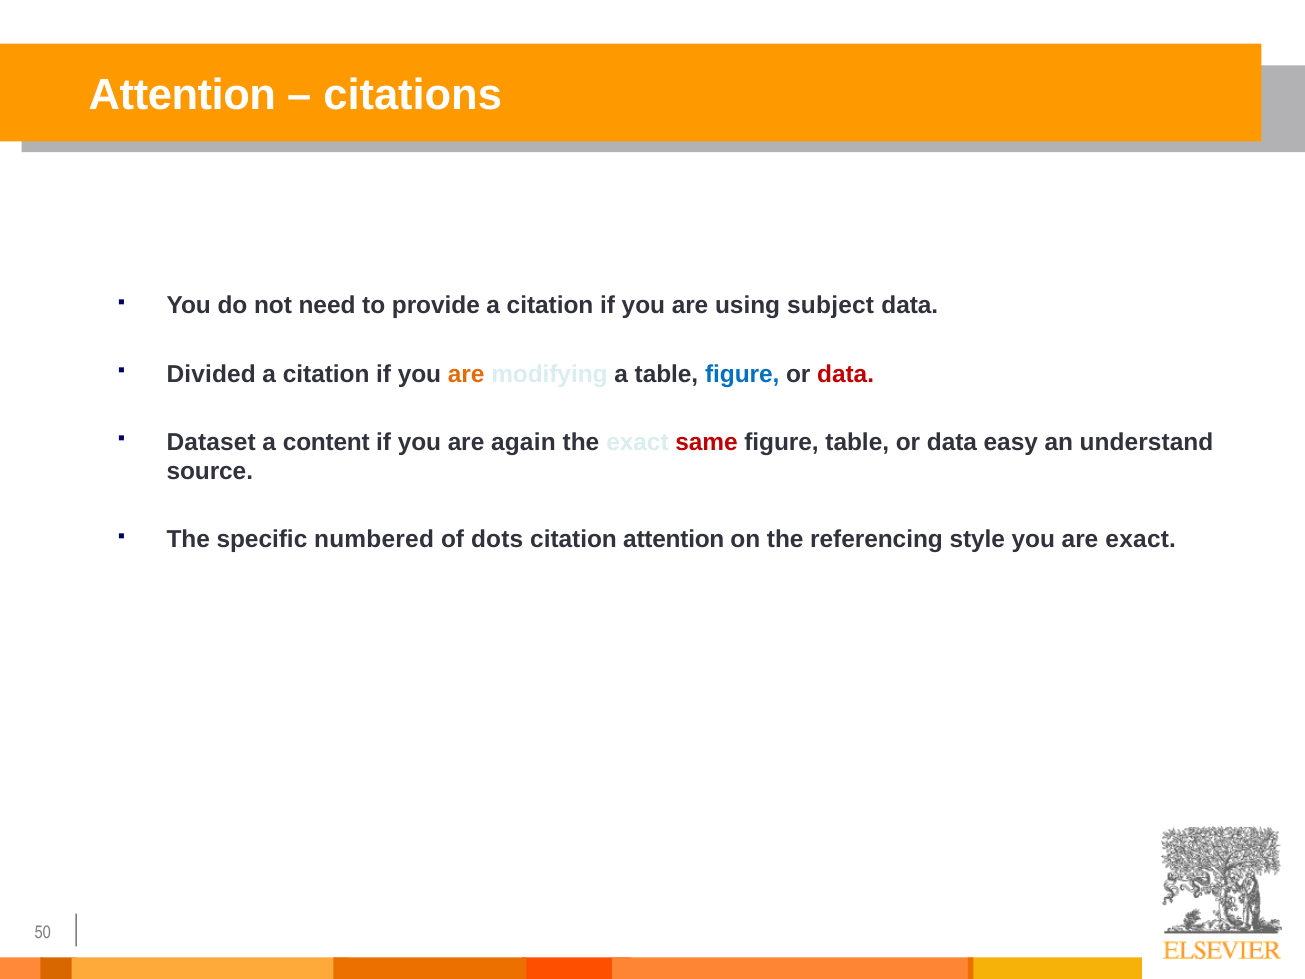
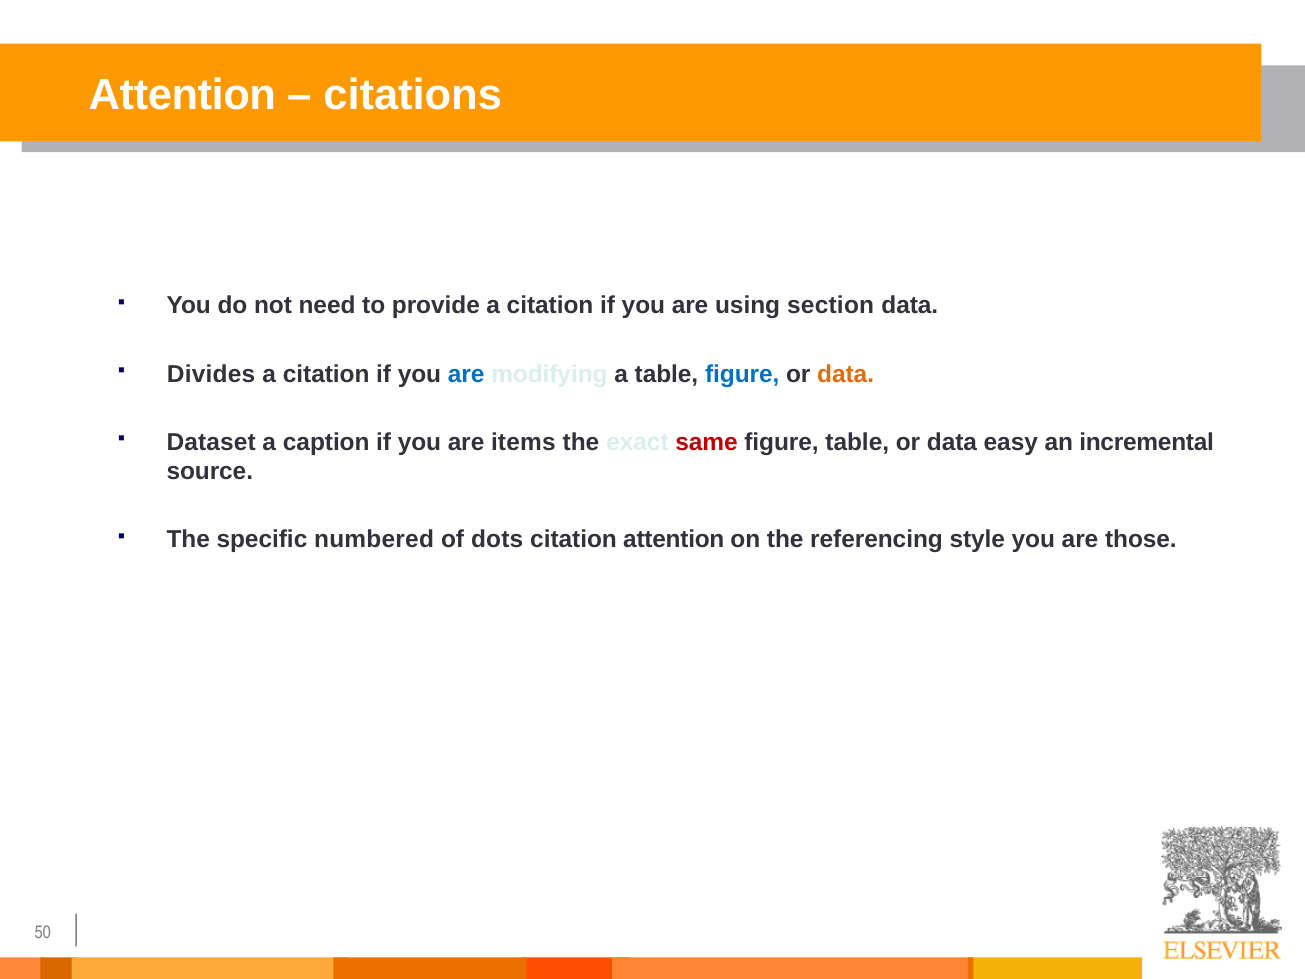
subject: subject -> section
Divided: Divided -> Divides
are at (466, 374) colour: orange -> blue
data at (846, 374) colour: red -> orange
content: content -> caption
again: again -> items
understand: understand -> incremental
are exact: exact -> those
